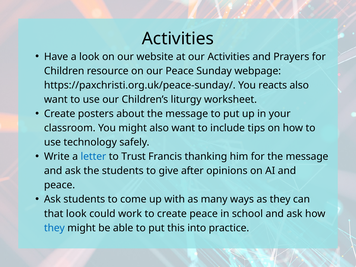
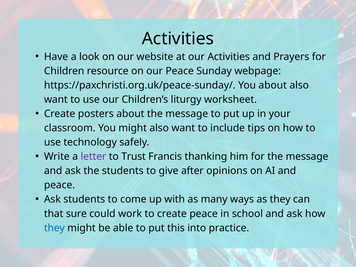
You reacts: reacts -> about
letter colour: blue -> purple
that look: look -> sure
